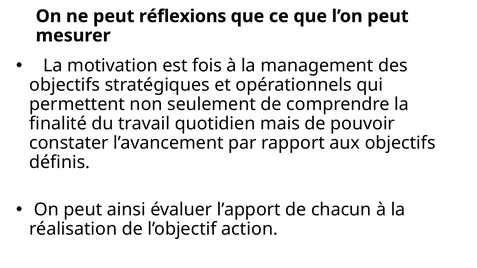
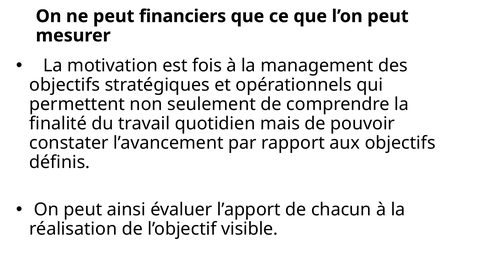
réflexions: réflexions -> financiers
action: action -> visible
